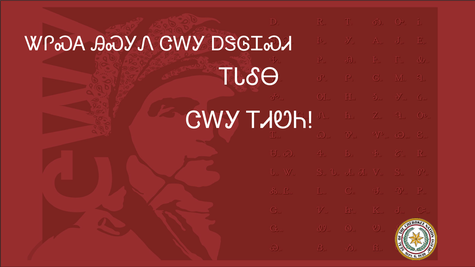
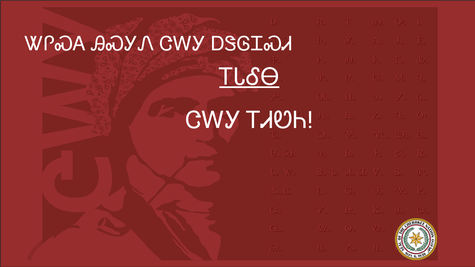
ᎢᏓᎴᎾ underline: none -> present
